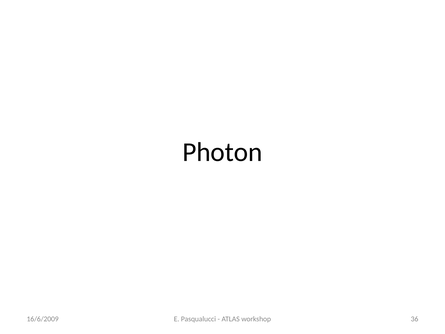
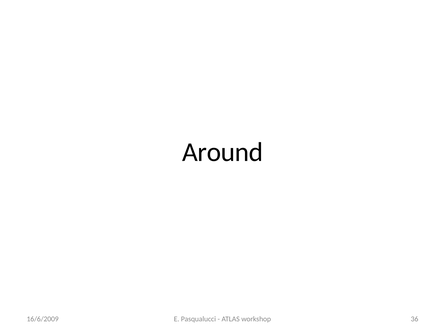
Photon: Photon -> Around
